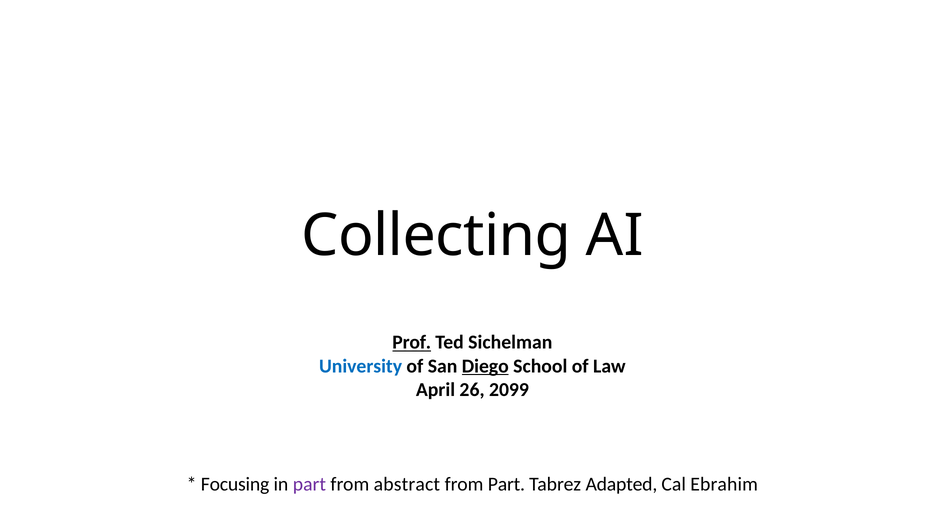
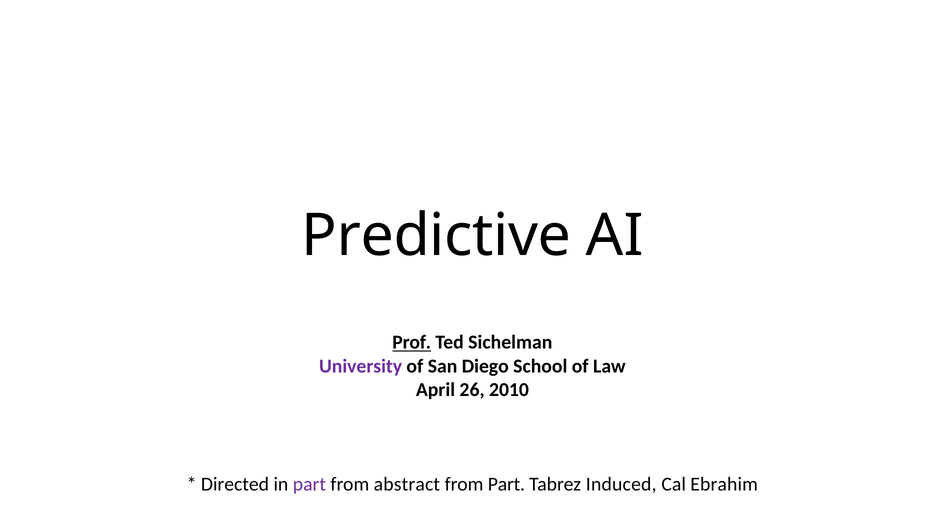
Collecting: Collecting -> Predictive
University colour: blue -> purple
Diego underline: present -> none
2099: 2099 -> 2010
Focusing: Focusing -> Directed
Adapted: Adapted -> Induced
